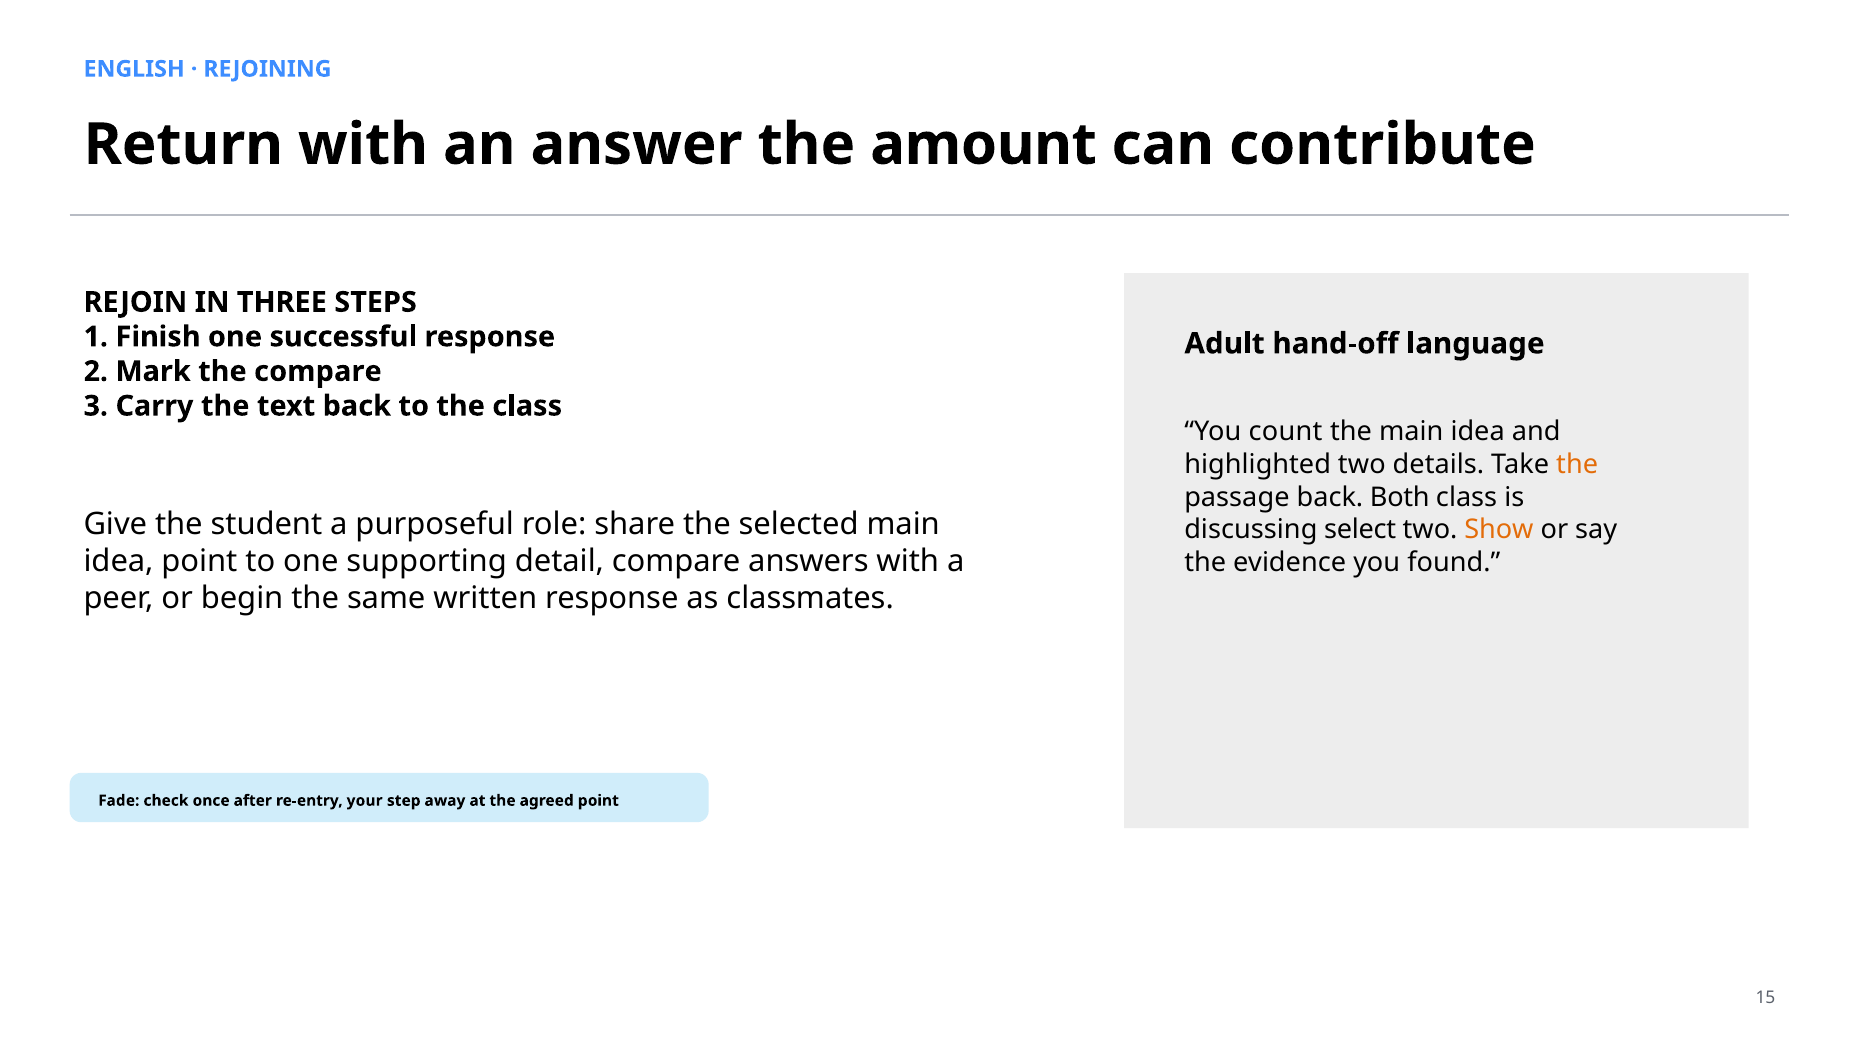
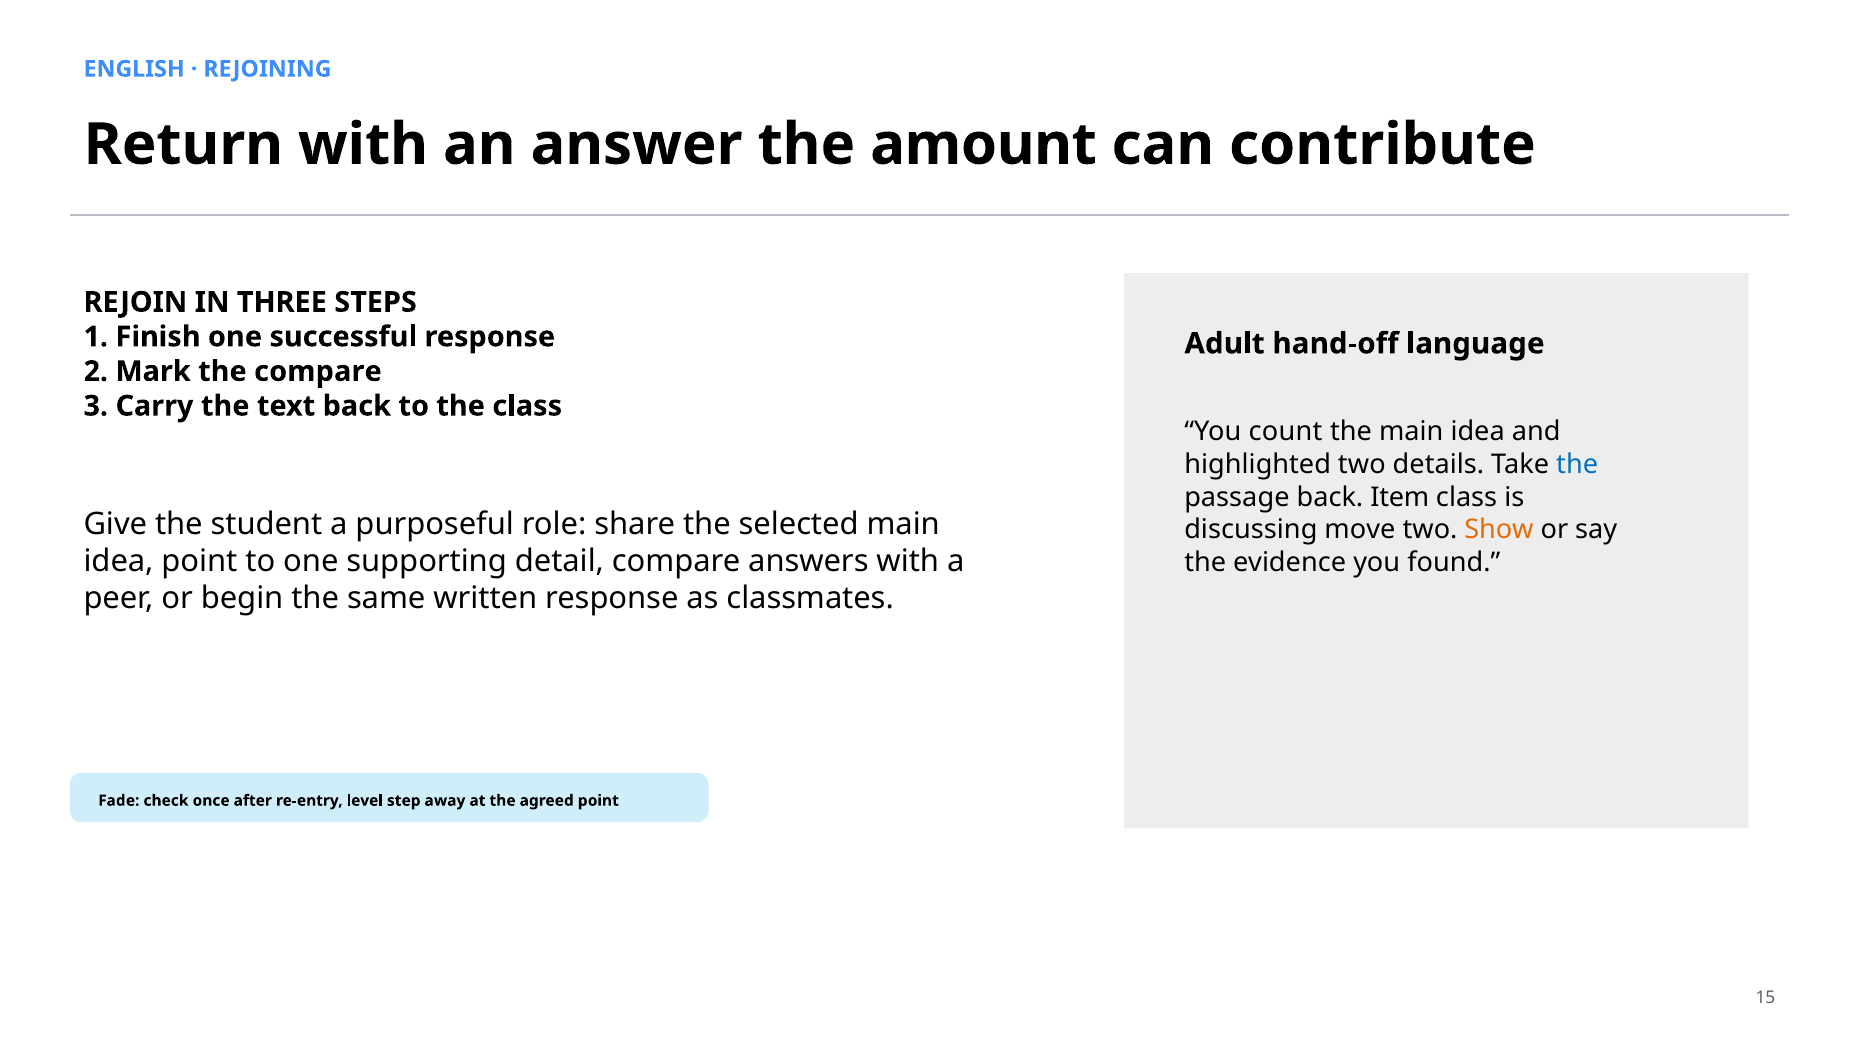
the at (1577, 464) colour: orange -> blue
Both: Both -> Item
select: select -> move
your: your -> level
